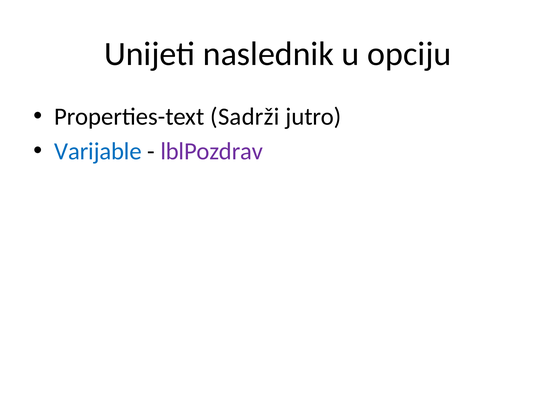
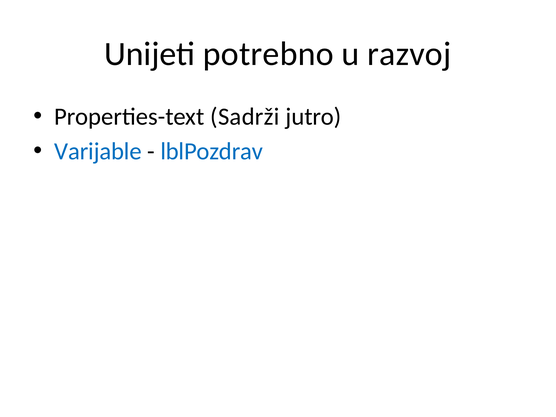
naslednik: naslednik -> potrebno
opciju: opciju -> razvoj
lblPozdrav colour: purple -> blue
